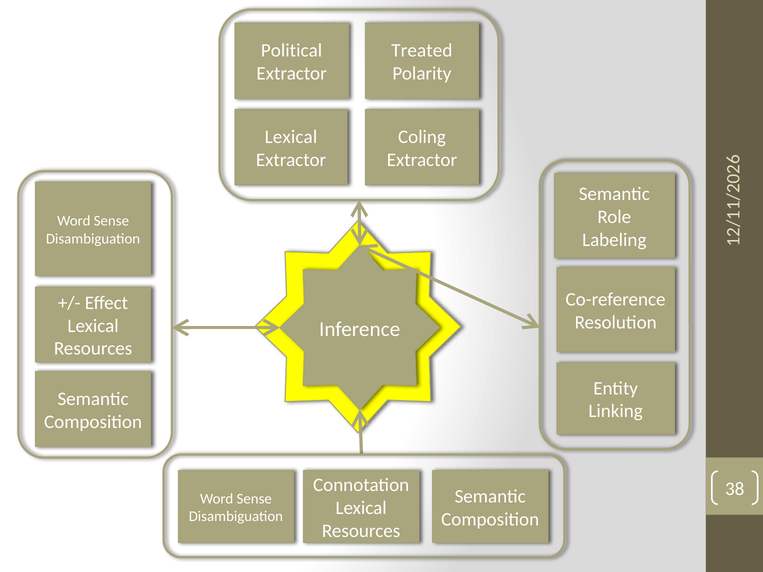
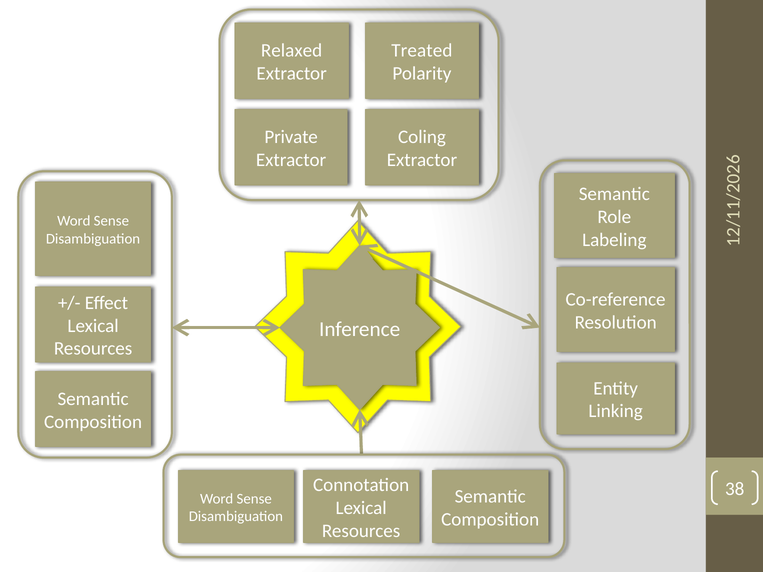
Political: Political -> Relaxed
Lexical at (291, 137): Lexical -> Private
